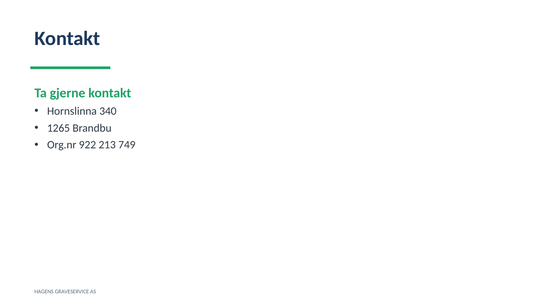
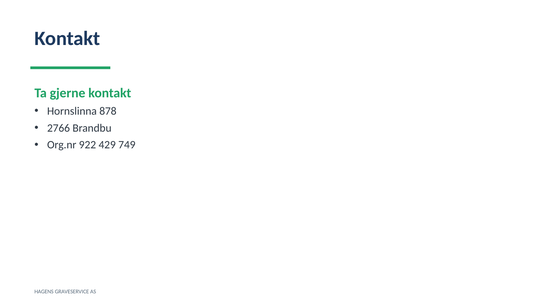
340: 340 -> 878
1265: 1265 -> 2766
213: 213 -> 429
